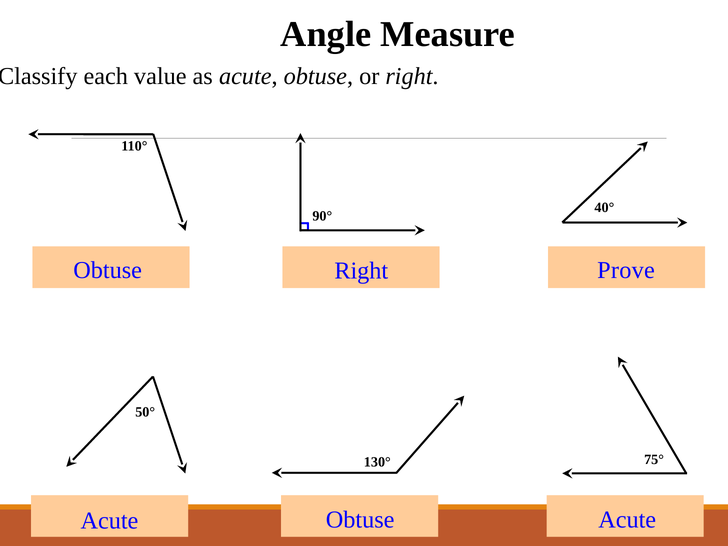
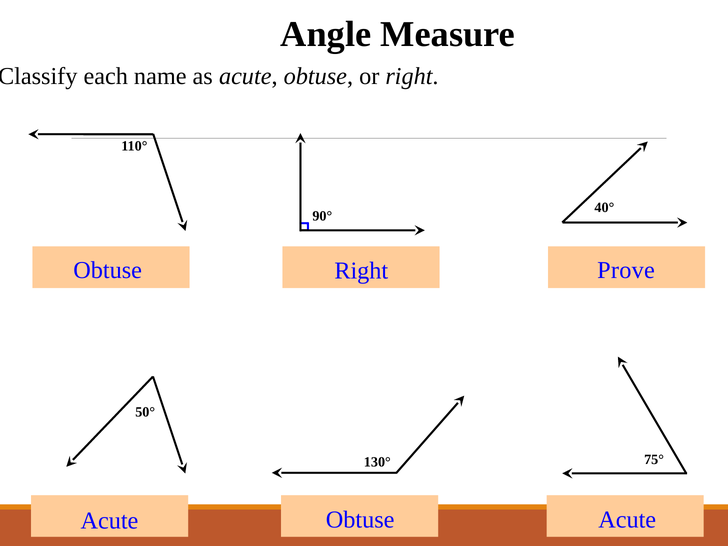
value: value -> name
